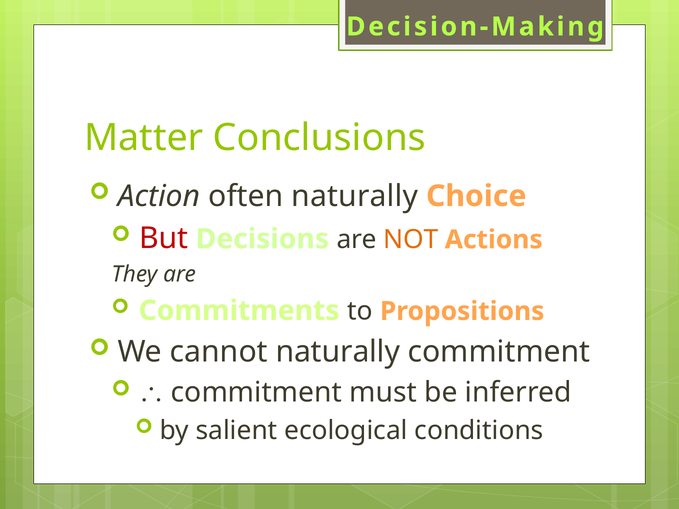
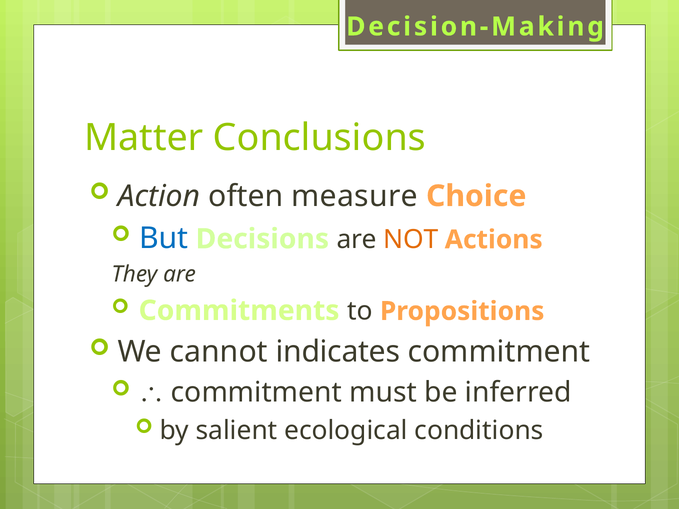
often naturally: naturally -> measure
But colour: red -> blue
cannot naturally: naturally -> indicates
